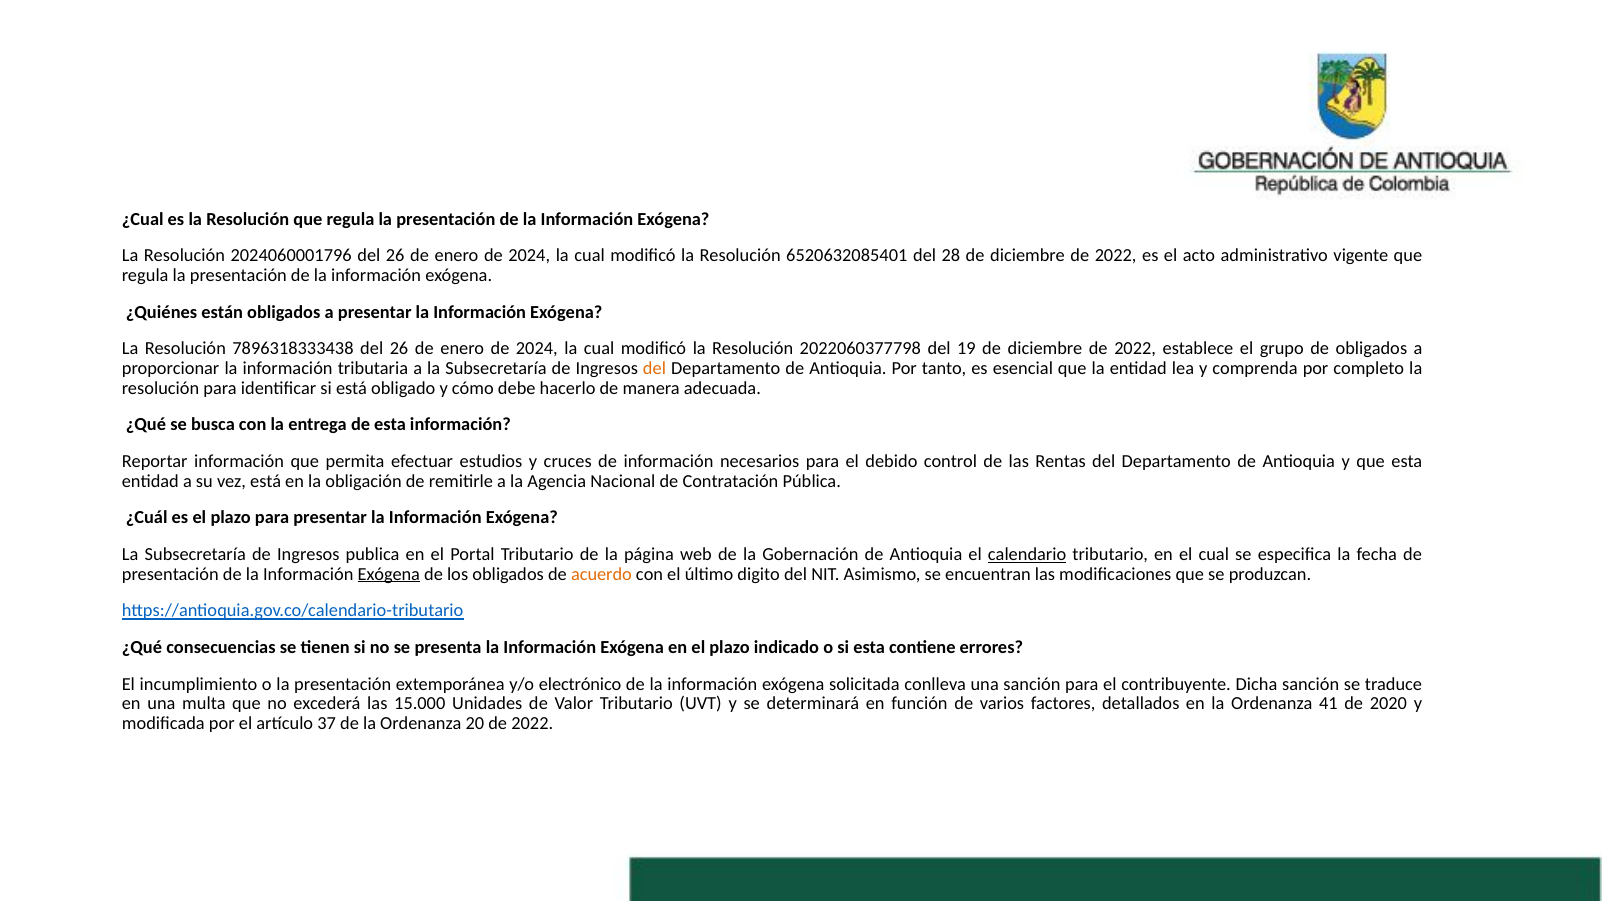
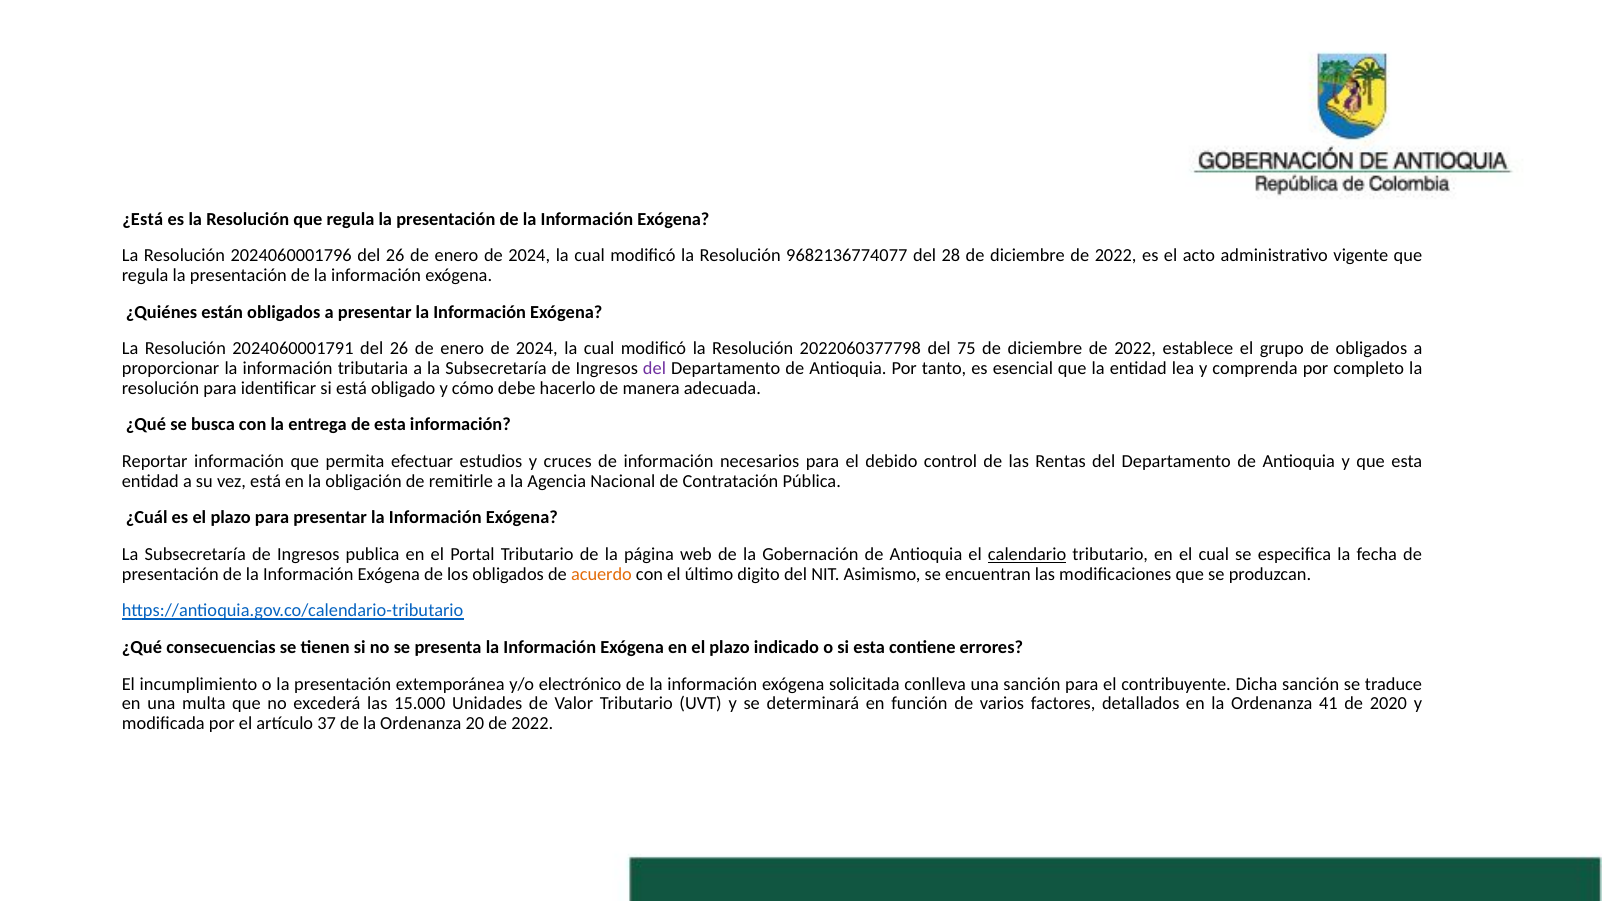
¿Cual: ¿Cual -> ¿Está
6520632085401: 6520632085401 -> 9682136774077
7896318333438: 7896318333438 -> 2024060001791
19: 19 -> 75
del at (654, 369) colour: orange -> purple
Exógena at (389, 574) underline: present -> none
